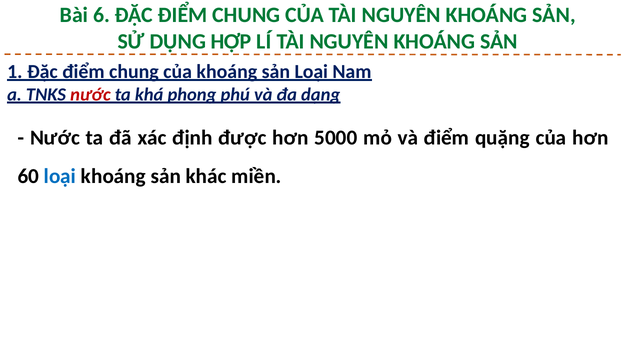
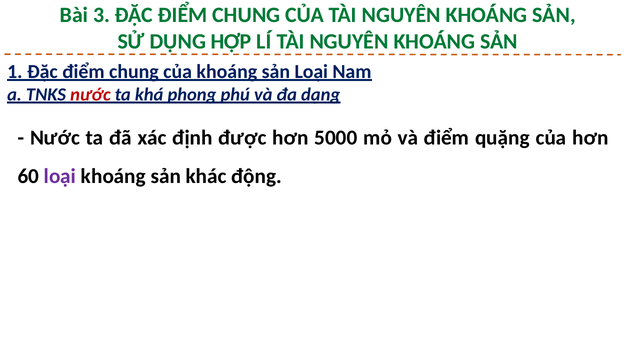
6: 6 -> 3
loại at (60, 176) colour: blue -> purple
miền: miền -> động
